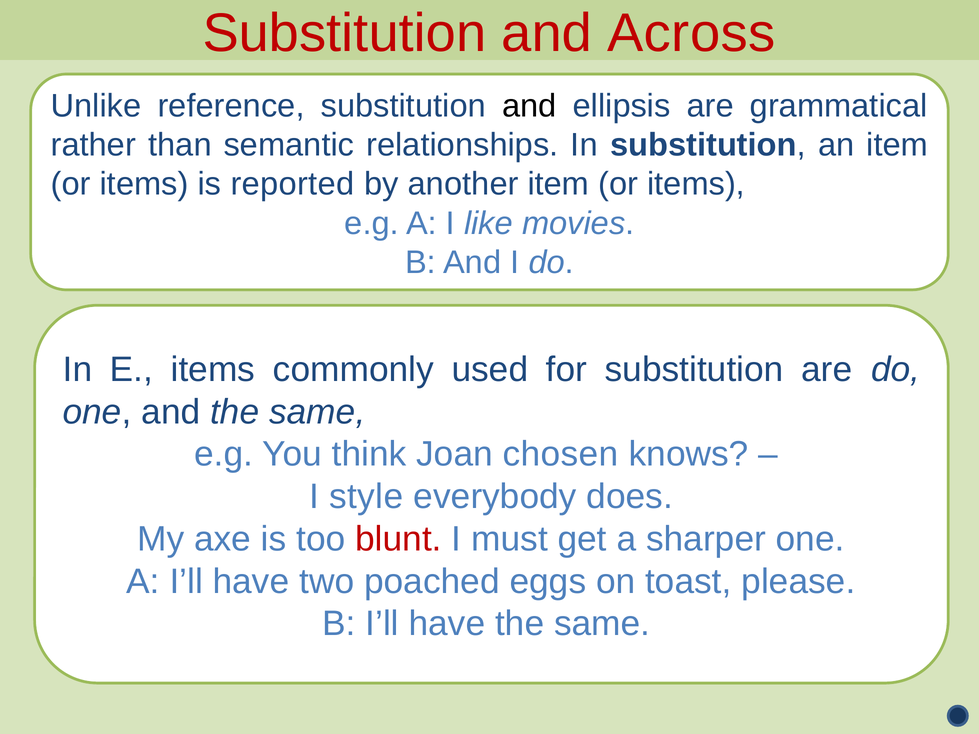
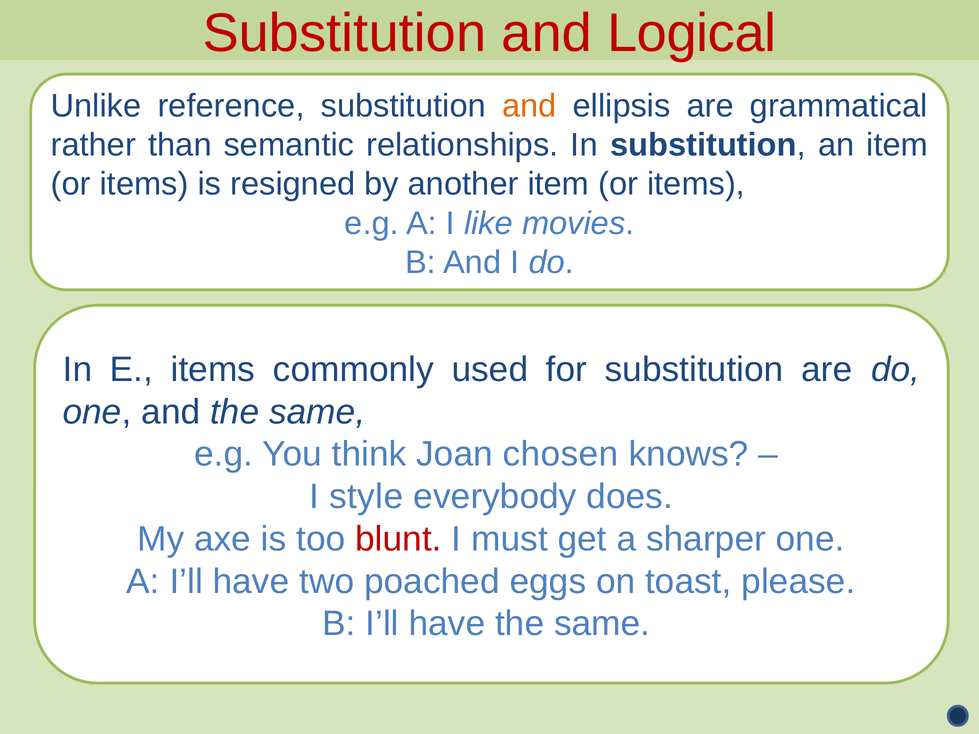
Across: Across -> Logical
and at (529, 106) colour: black -> orange
reported: reported -> resigned
